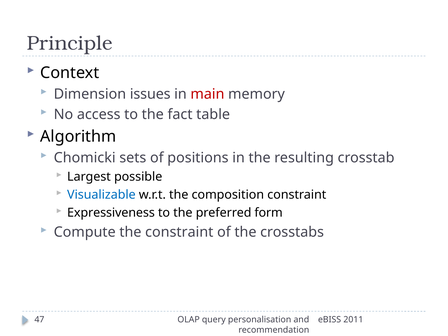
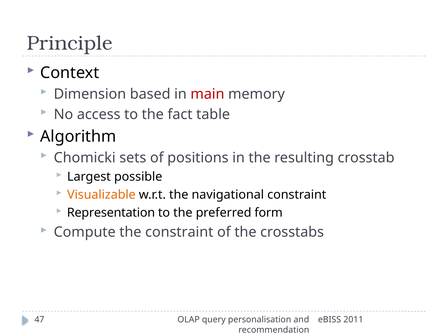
issues: issues -> based
Visualizable colour: blue -> orange
composition: composition -> navigational
Expressiveness: Expressiveness -> Representation
